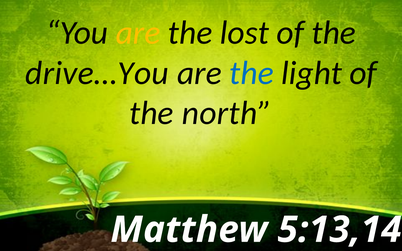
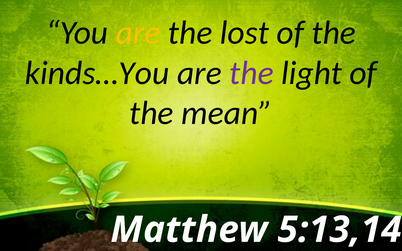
drive…You: drive…You -> kinds…You
the at (251, 73) colour: blue -> purple
north: north -> mean
